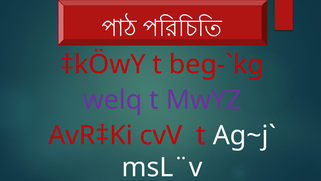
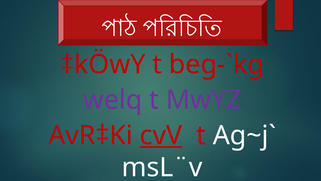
cvV underline: none -> present
